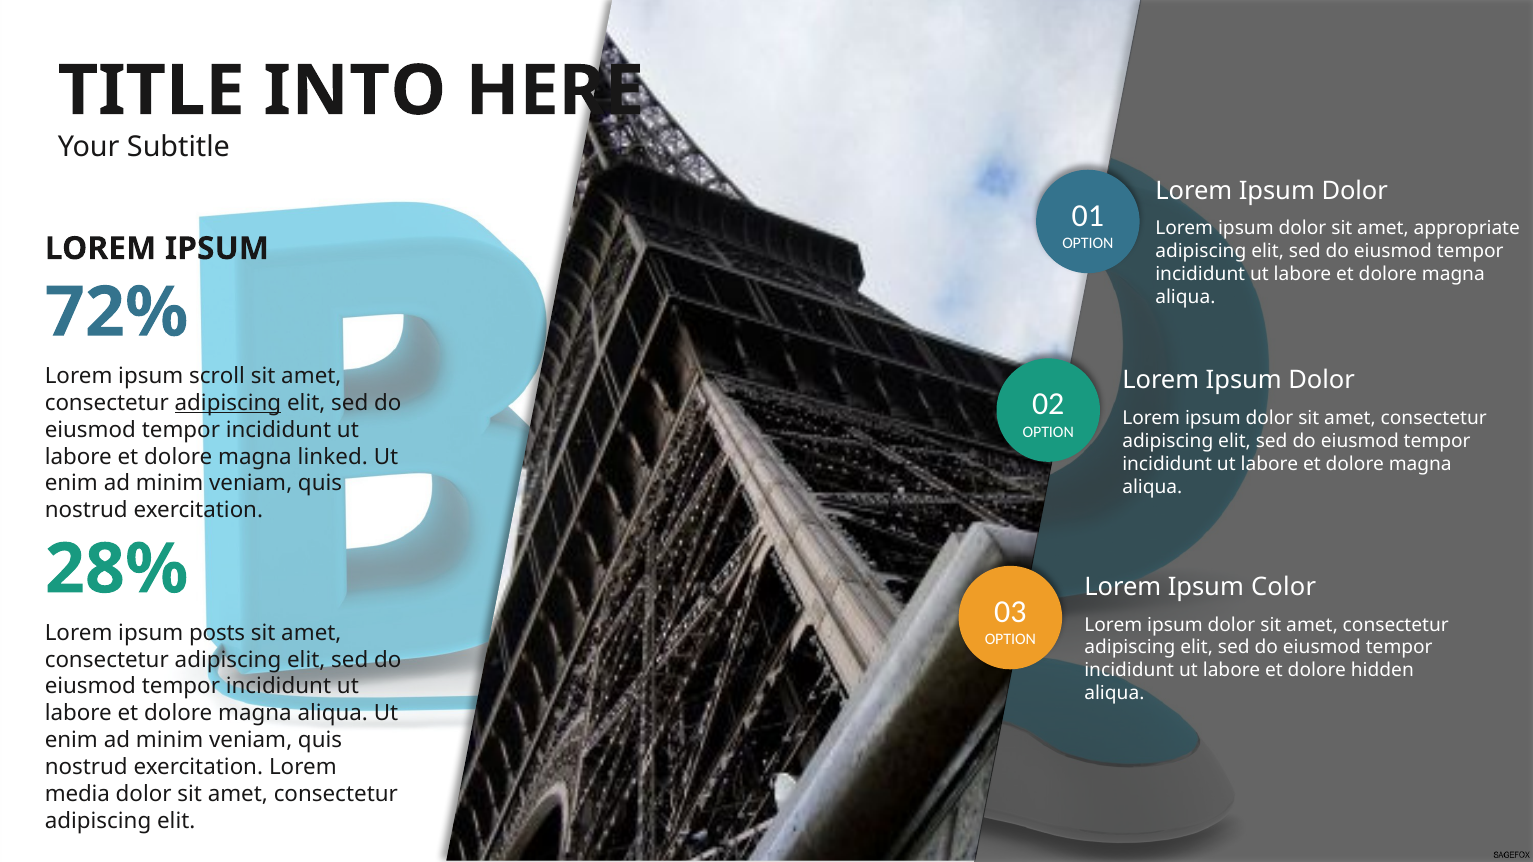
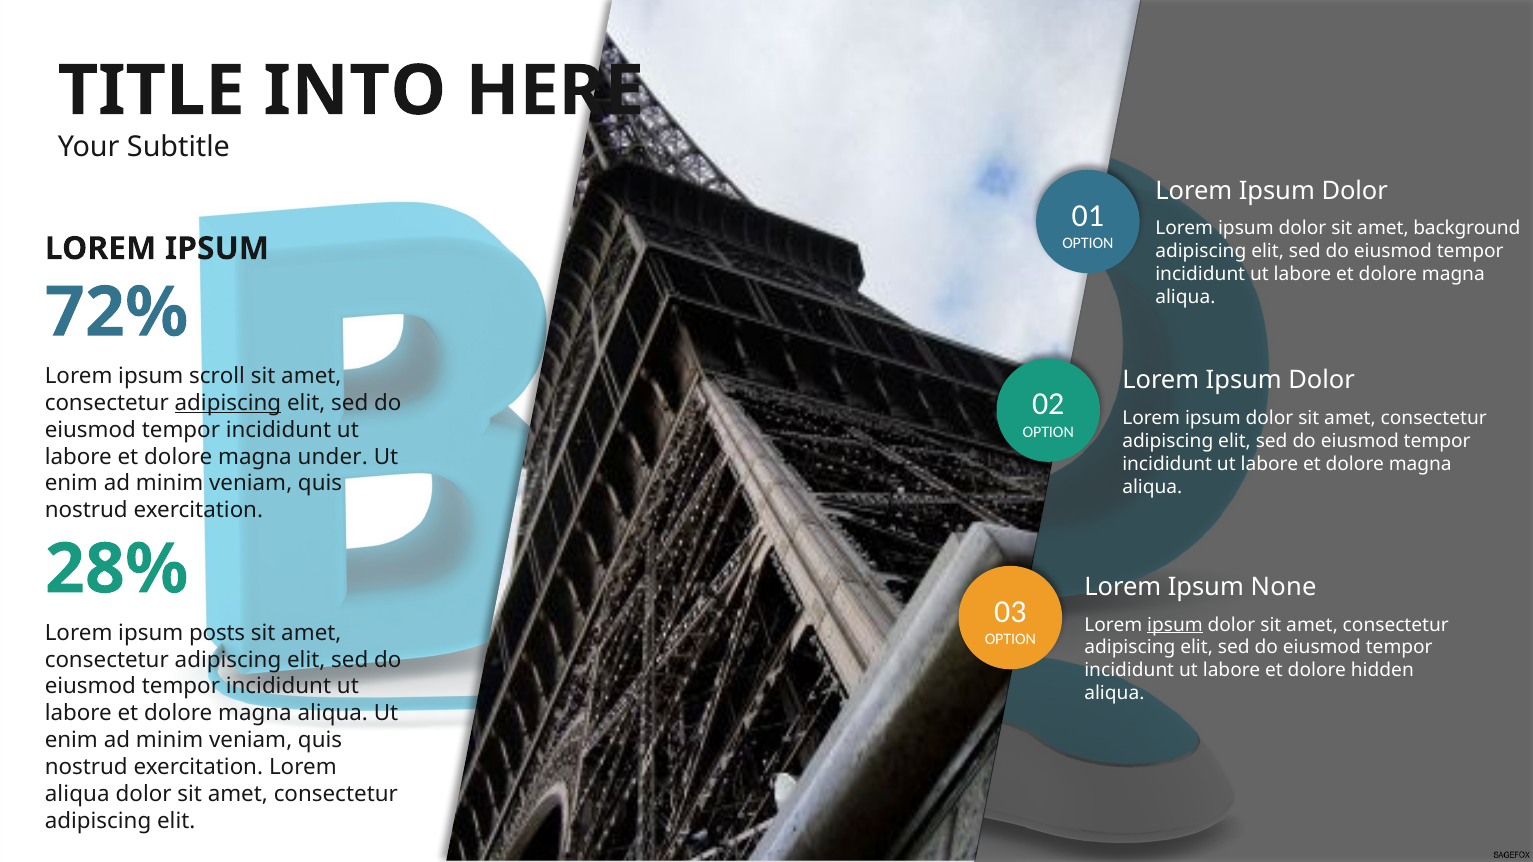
appropriate: appropriate -> background
linked: linked -> under
Color: Color -> None
ipsum at (1175, 625) underline: none -> present
media at (77, 794): media -> aliqua
